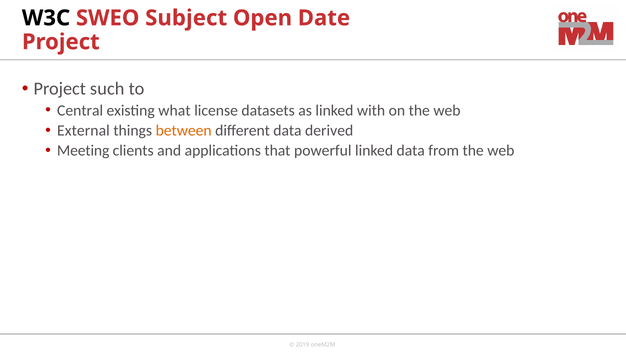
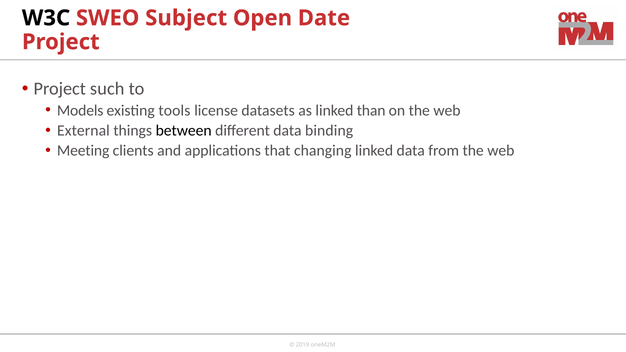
Central: Central -> Models
what: what -> tools
with: with -> than
between colour: orange -> black
derived: derived -> binding
powerful: powerful -> changing
